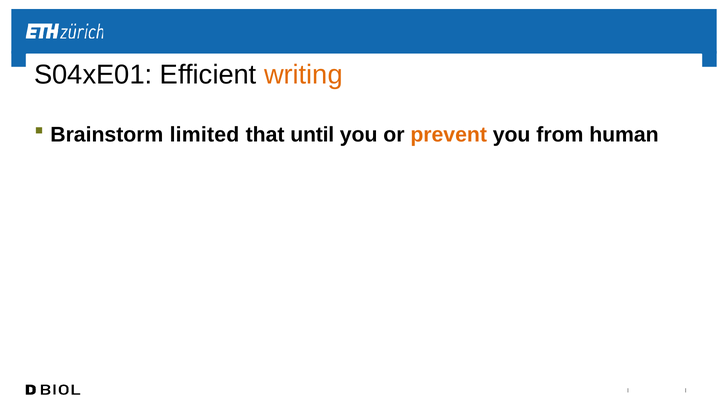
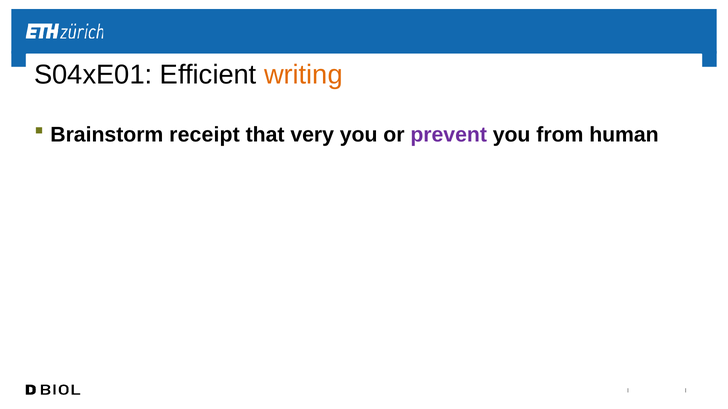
limited: limited -> receipt
until: until -> very
prevent colour: orange -> purple
